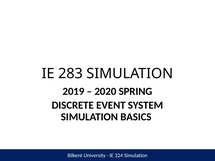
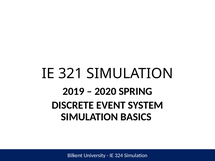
283: 283 -> 321
